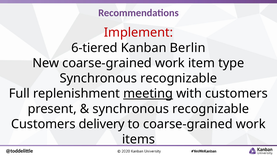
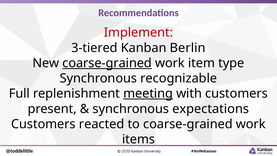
6-tiered: 6-tiered -> 3-tiered
coarse-grained at (107, 63) underline: none -> present
recognizable at (211, 109): recognizable -> expectations
delivery: delivery -> reacted
